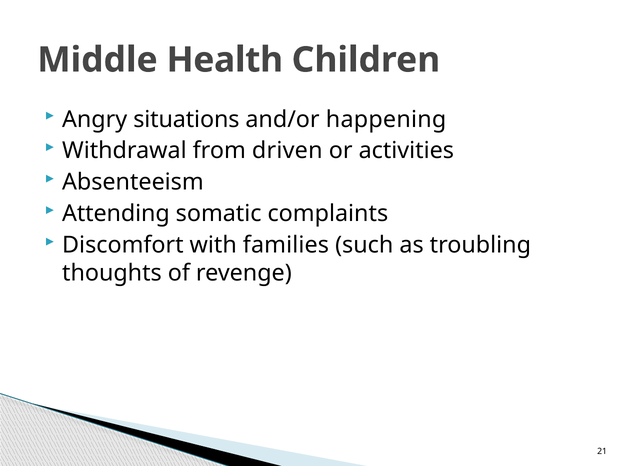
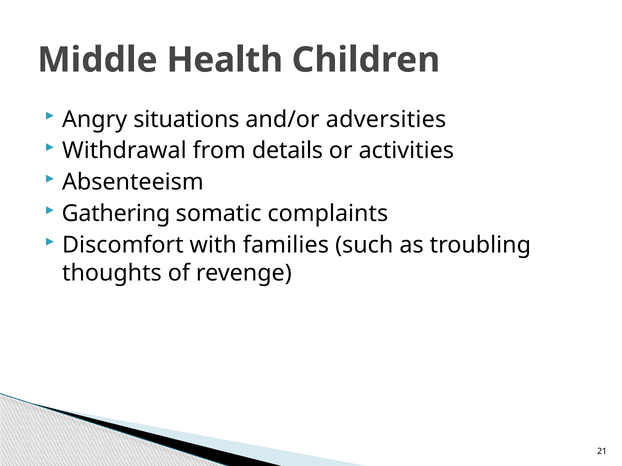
happening: happening -> adversities
driven: driven -> details
Attending: Attending -> Gathering
